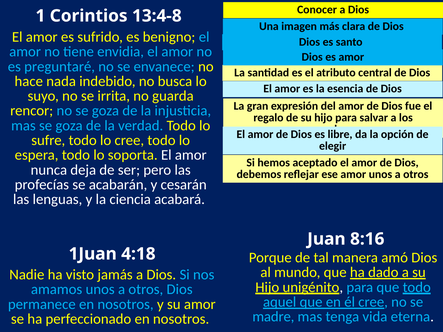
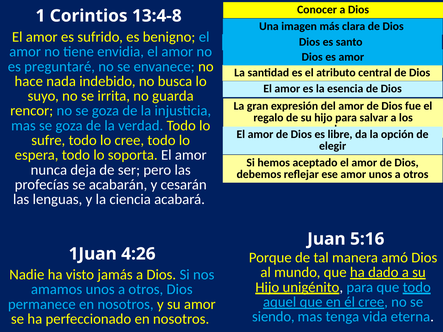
8:16: 8:16 -> 5:16
4:18: 4:18 -> 4:26
madre: madre -> siendo
